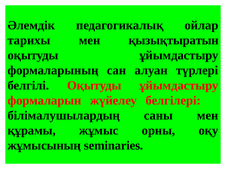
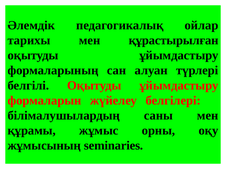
қызықтыратын: қызықтыратын -> құрастырылған
